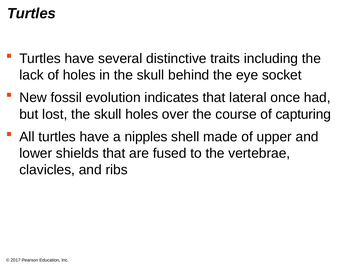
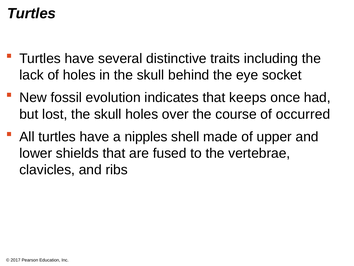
lateral: lateral -> keeps
capturing: capturing -> occurred
